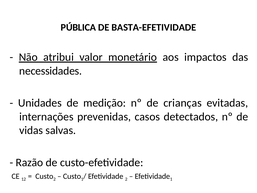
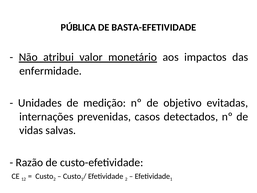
necessidades: necessidades -> enfermidade
crianças: crianças -> objetivo
